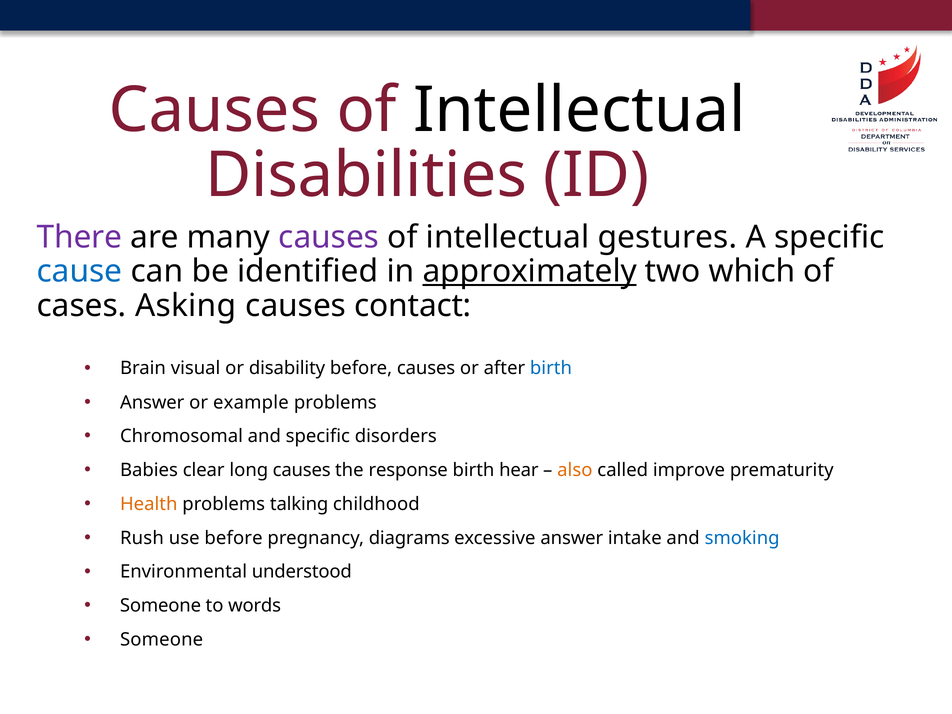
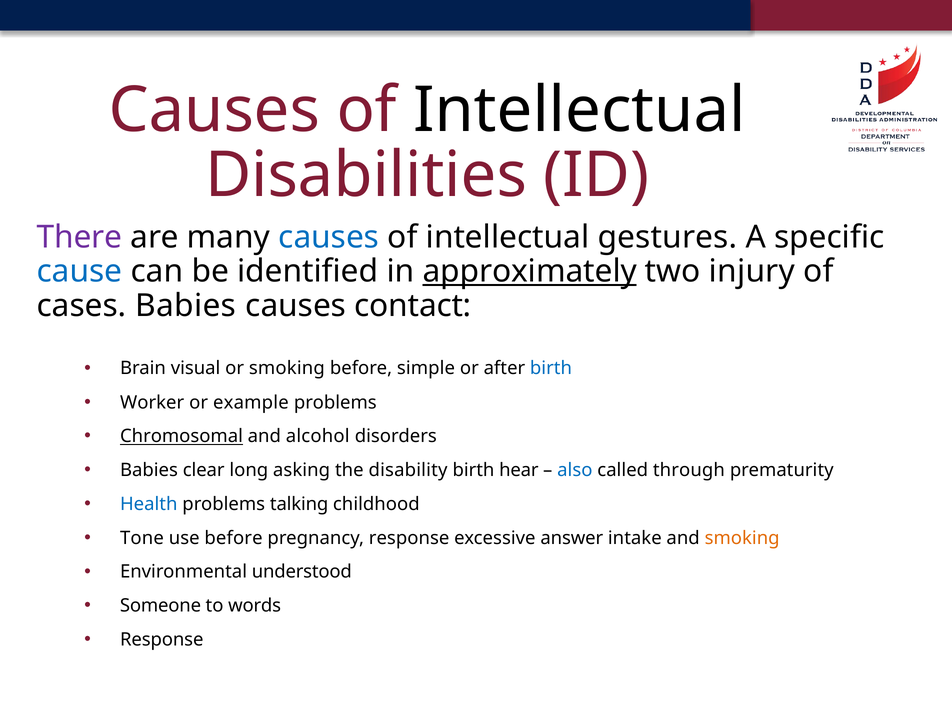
causes at (329, 237) colour: purple -> blue
which: which -> injury
cases Asking: Asking -> Babies
or disability: disability -> smoking
before causes: causes -> simple
Answer at (152, 402): Answer -> Worker
Chromosomal underline: none -> present
and specific: specific -> alcohol
long causes: causes -> asking
response: response -> disability
also colour: orange -> blue
improve: improve -> through
Health colour: orange -> blue
Rush: Rush -> Tone
pregnancy diagrams: diagrams -> response
smoking at (742, 538) colour: blue -> orange
Someone at (162, 640): Someone -> Response
